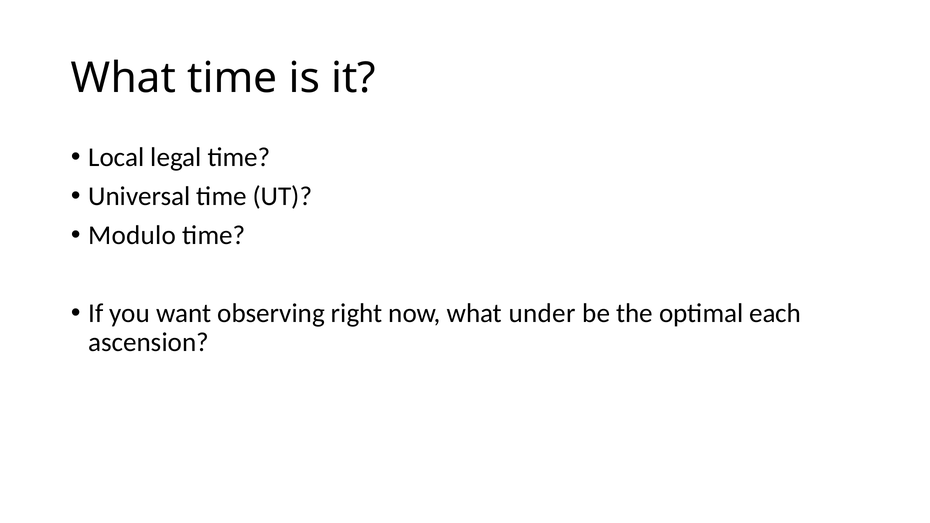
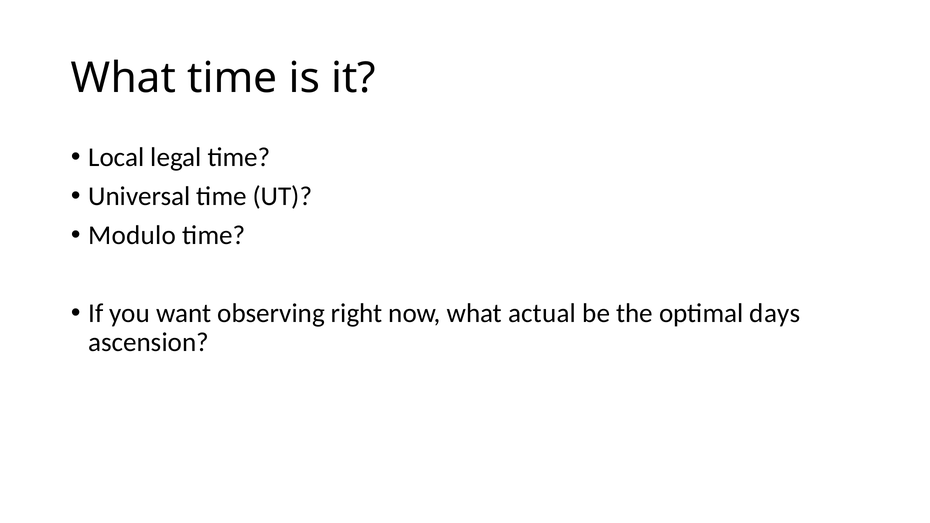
under: under -> actual
each: each -> days
